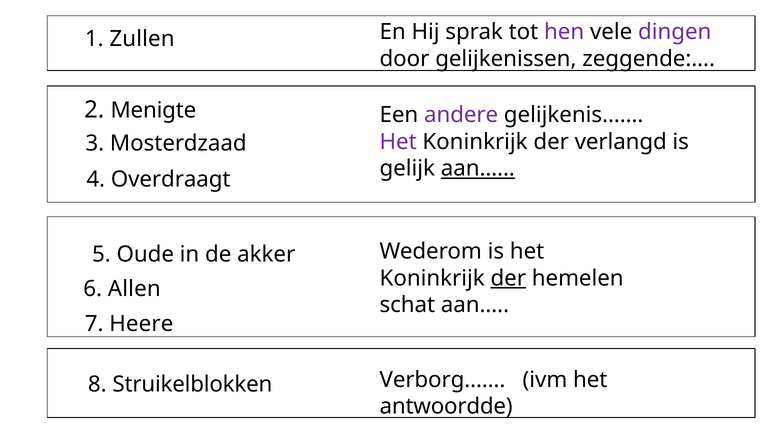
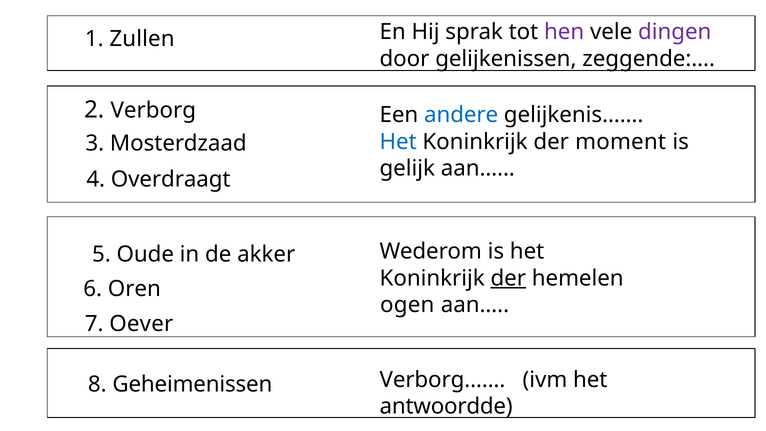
Menigte: Menigte -> Verborg
andere colour: purple -> blue
Het at (398, 142) colour: purple -> blue
verlangd: verlangd -> moment
aan…… underline: present -> none
Allen: Allen -> Oren
schat: schat -> ogen
Heere: Heere -> Oever
Struikelblokken: Struikelblokken -> Geheimenissen
